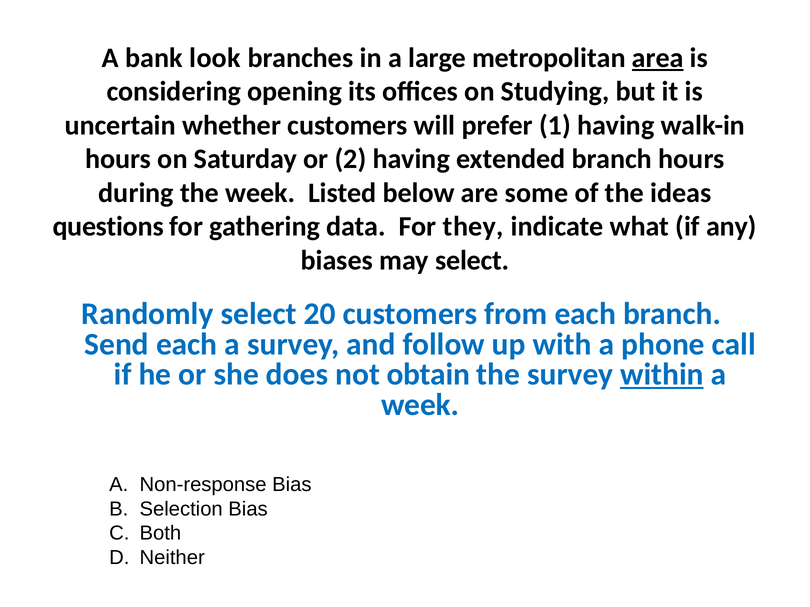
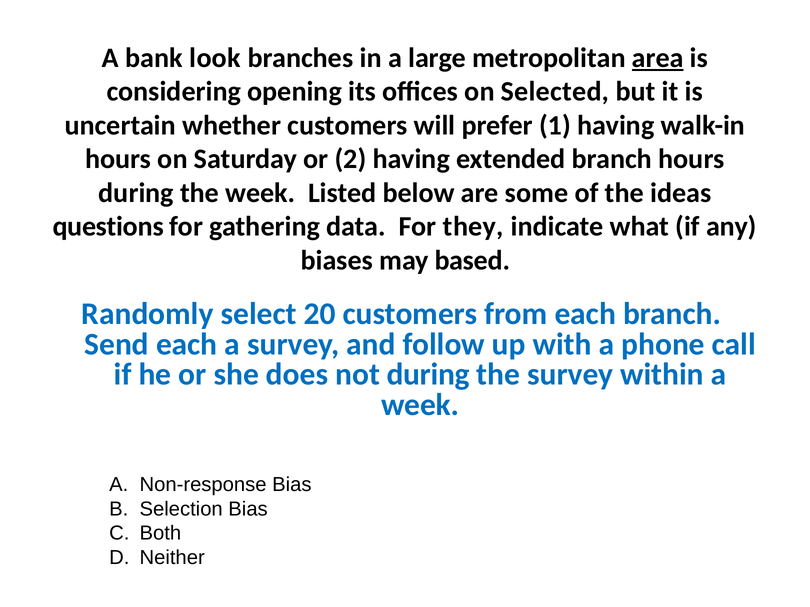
Studying: Studying -> Selected
may select: select -> based
not obtain: obtain -> during
within underline: present -> none
